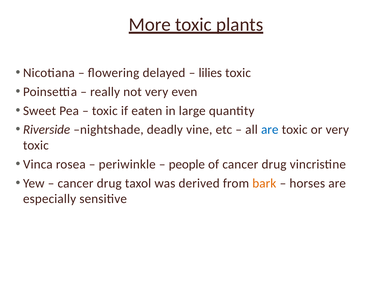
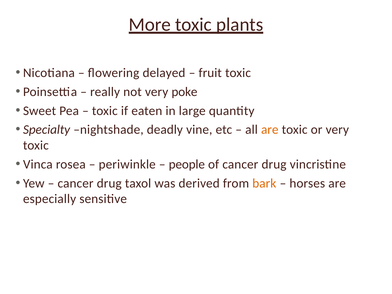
lilies: lilies -> fruit
even: even -> poke
Riverside: Riverside -> Specialty
are at (270, 130) colour: blue -> orange
